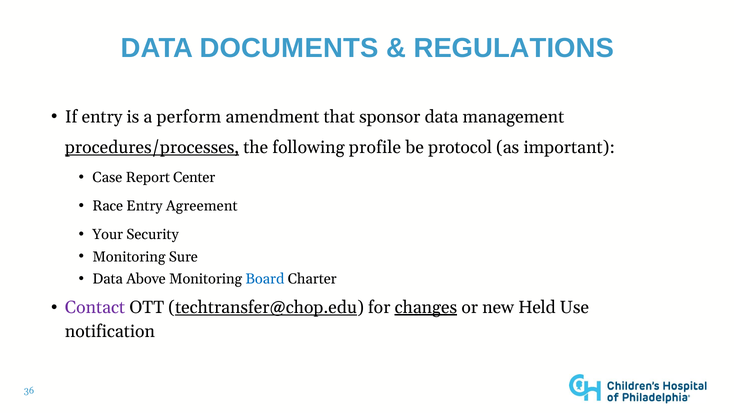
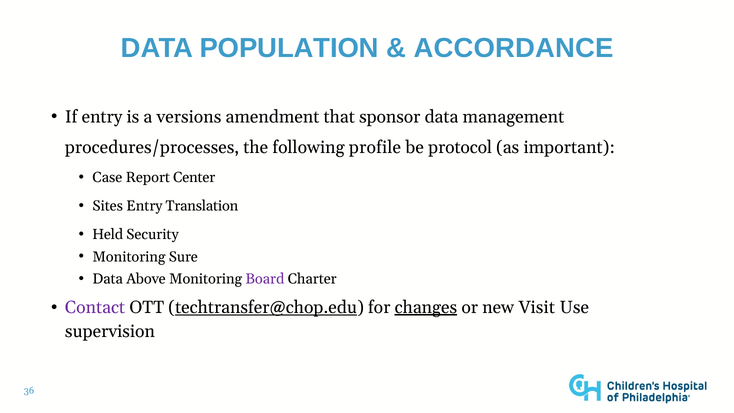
DOCUMENTS: DOCUMENTS -> POPULATION
REGULATIONS: REGULATIONS -> ACCORDANCE
perform: perform -> versions
procedures/processes underline: present -> none
Race: Race -> Sites
Agreement: Agreement -> Translation
Your: Your -> Held
Board colour: blue -> purple
Held: Held -> Visit
notification: notification -> supervision
